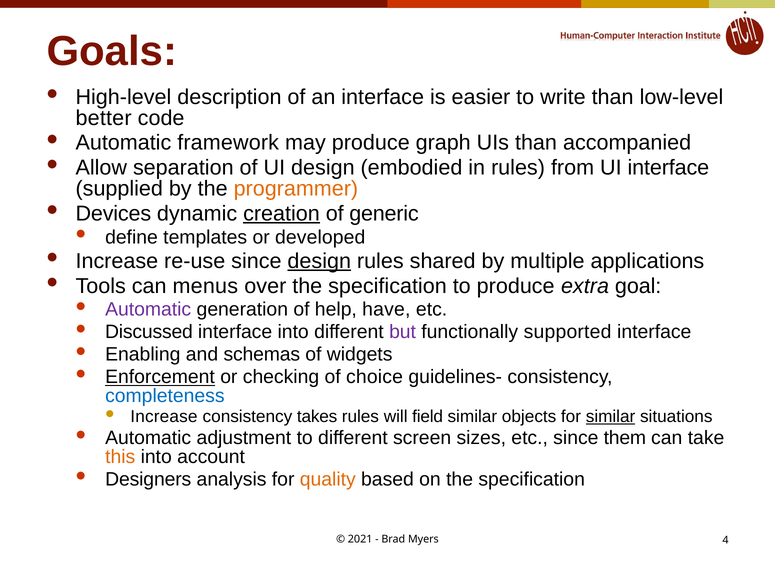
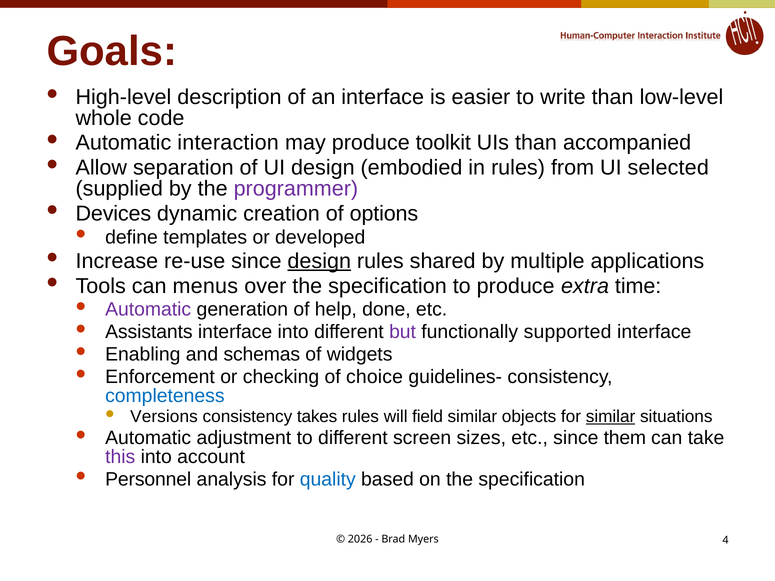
better: better -> whole
framework: framework -> interaction
graph: graph -> toolkit
UI interface: interface -> selected
programmer colour: orange -> purple
creation underline: present -> none
generic: generic -> options
goal: goal -> time
have: have -> done
Discussed: Discussed -> Assistants
Enforcement underline: present -> none
Increase at (164, 417): Increase -> Versions
this colour: orange -> purple
Designers: Designers -> Personnel
quality colour: orange -> blue
2021: 2021 -> 2026
